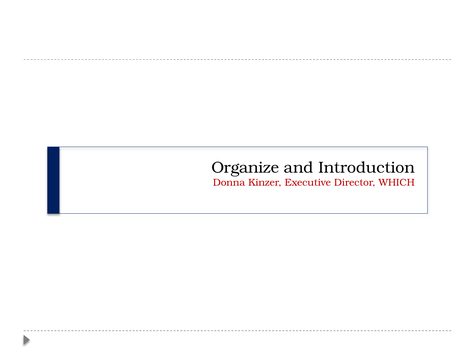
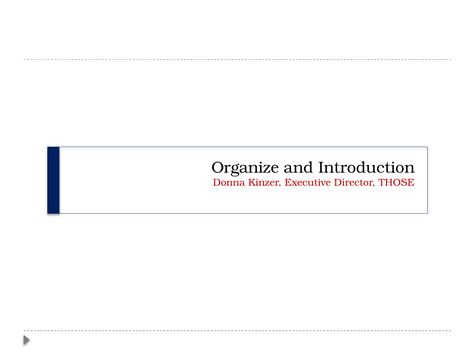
WHICH: WHICH -> THOSE
